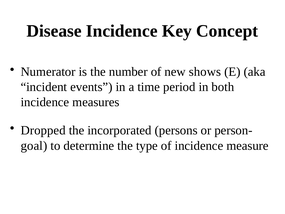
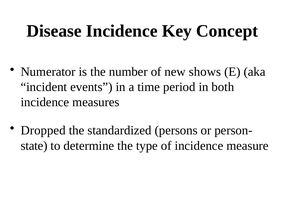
incorporated: incorporated -> standardized
goal: goal -> state
